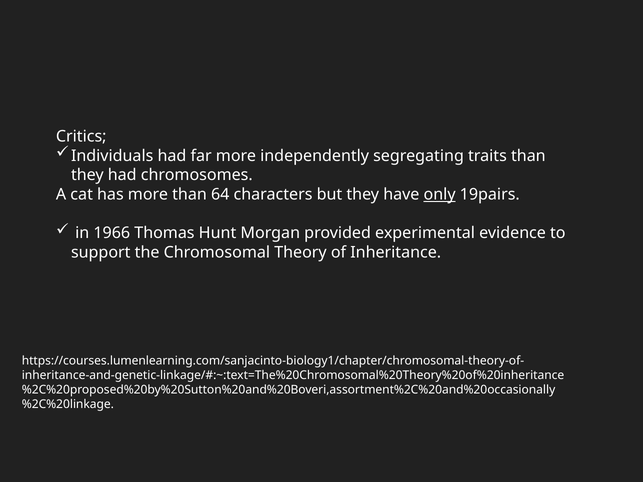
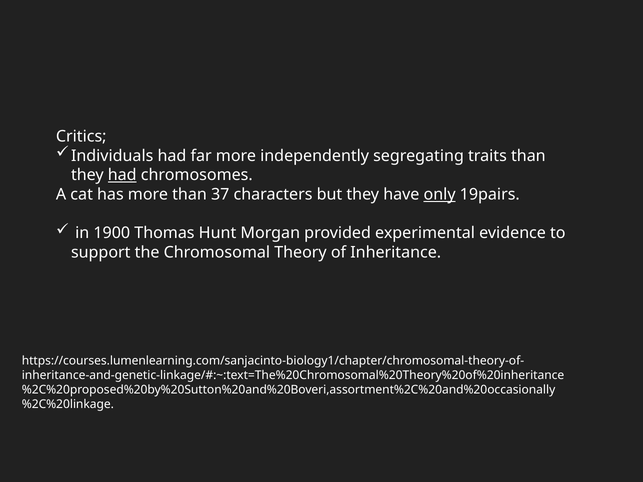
had at (122, 175) underline: none -> present
64: 64 -> 37
1966: 1966 -> 1900
